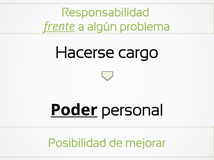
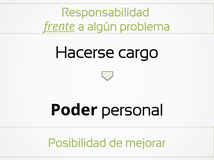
Poder underline: present -> none
